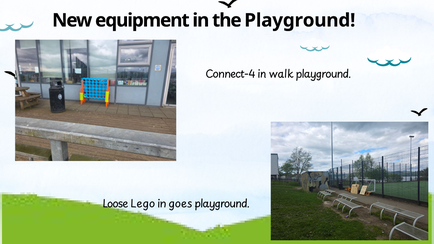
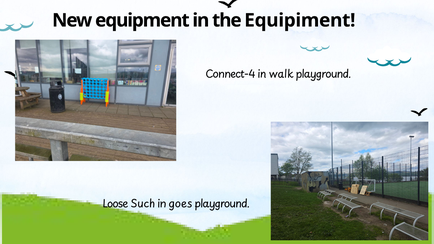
the Playground: Playground -> Equipiment
Lego: Lego -> Such
